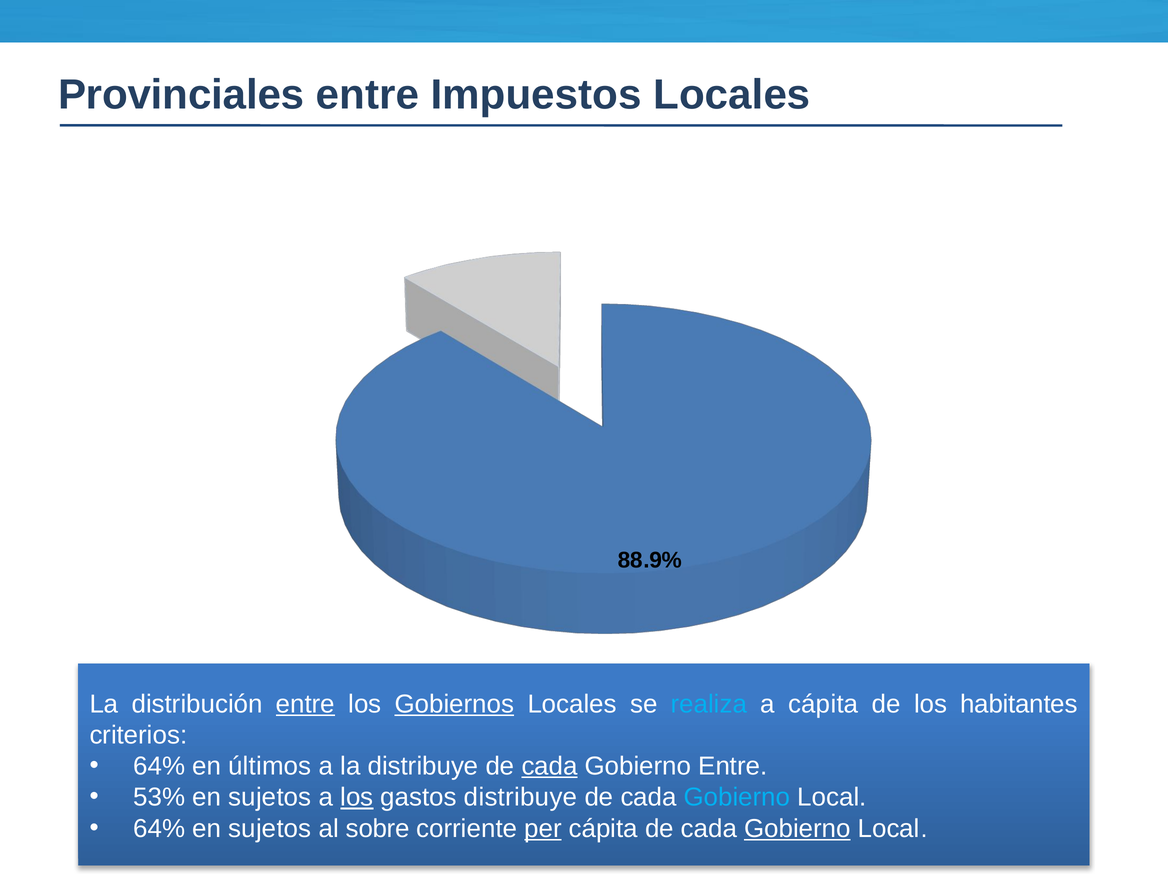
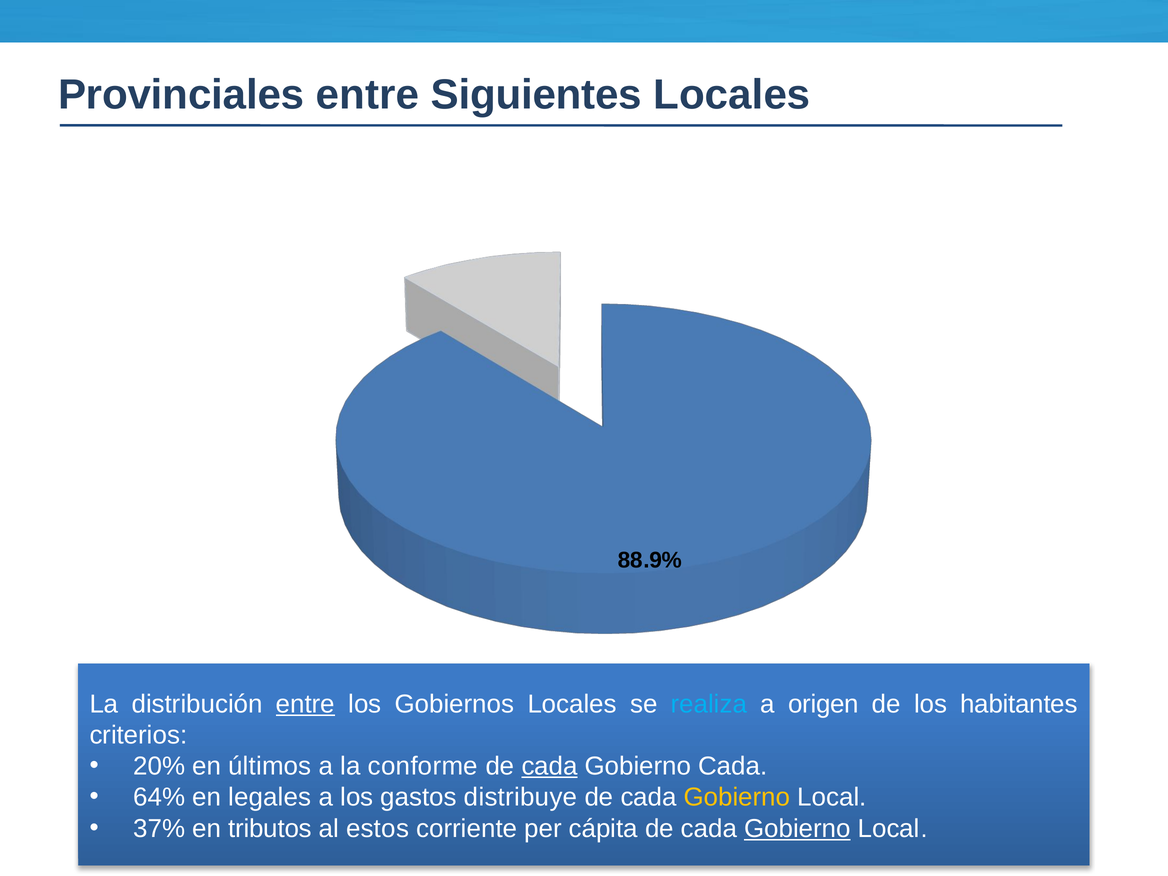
Impuestos: Impuestos -> Siguientes
Gobiernos underline: present -> none
a cápita: cápita -> origen
64% at (159, 766): 64% -> 20%
la distribuye: distribuye -> conforme
Gobierno Entre: Entre -> Cada
53%: 53% -> 64%
sujetos at (270, 797): sujetos -> legales
los at (357, 797) underline: present -> none
Gobierno at (737, 797) colour: light blue -> yellow
64% at (159, 828): 64% -> 37%
sujetos at (270, 828): sujetos -> tributos
sobre: sobre -> estos
per underline: present -> none
